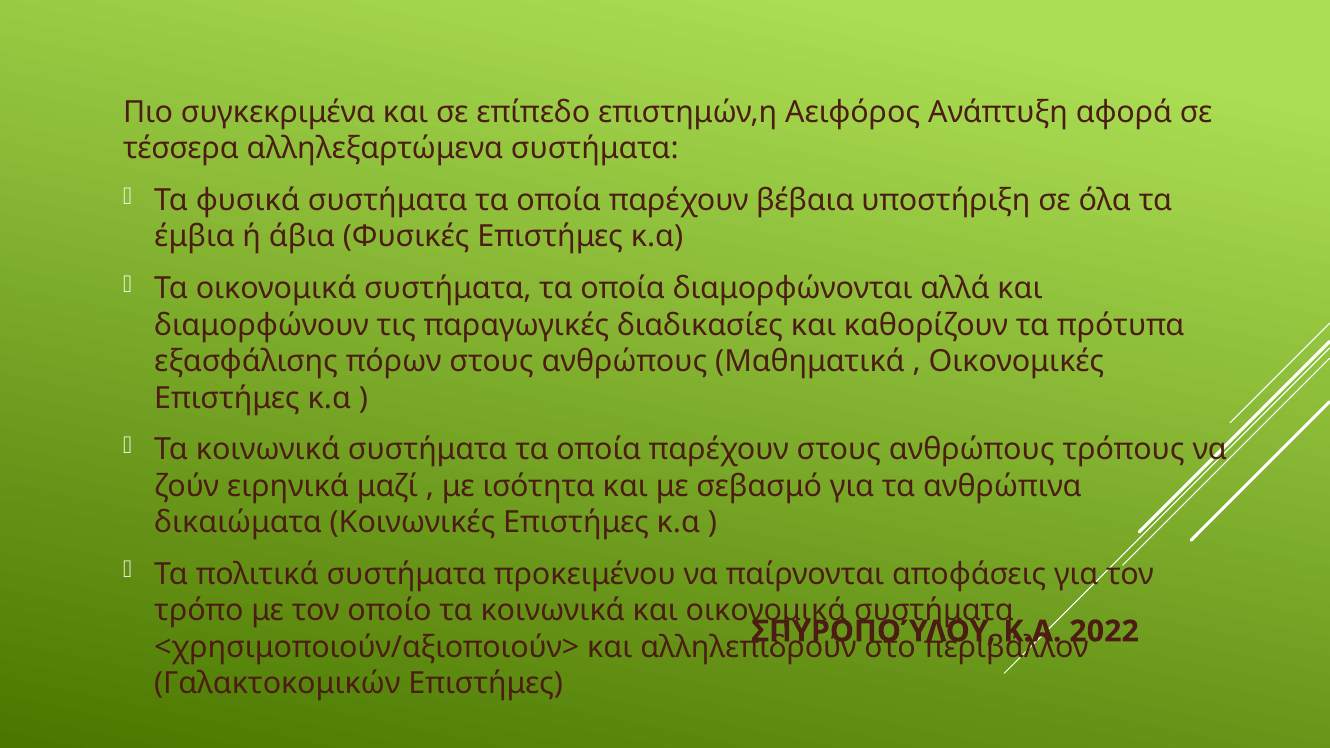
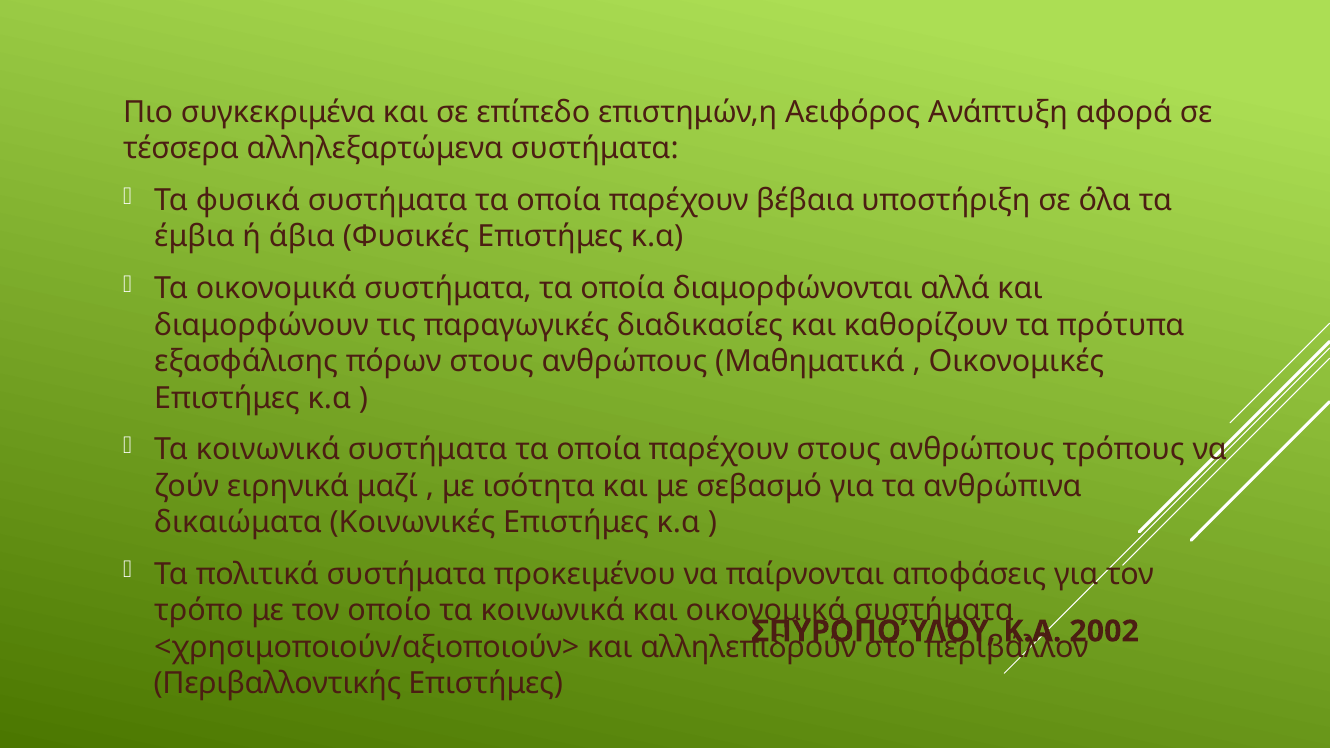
2022: 2022 -> 2002
Γαλακτοκομικών: Γαλακτοκομικών -> Περιβαλλοντικής
